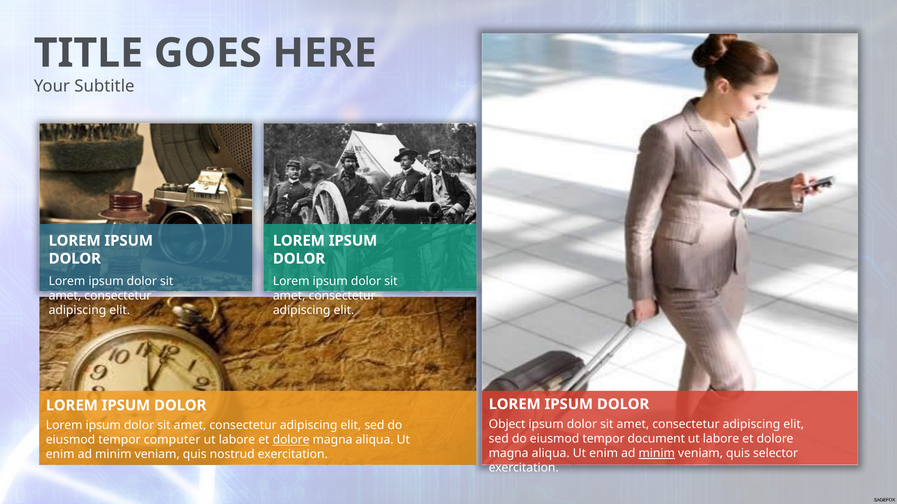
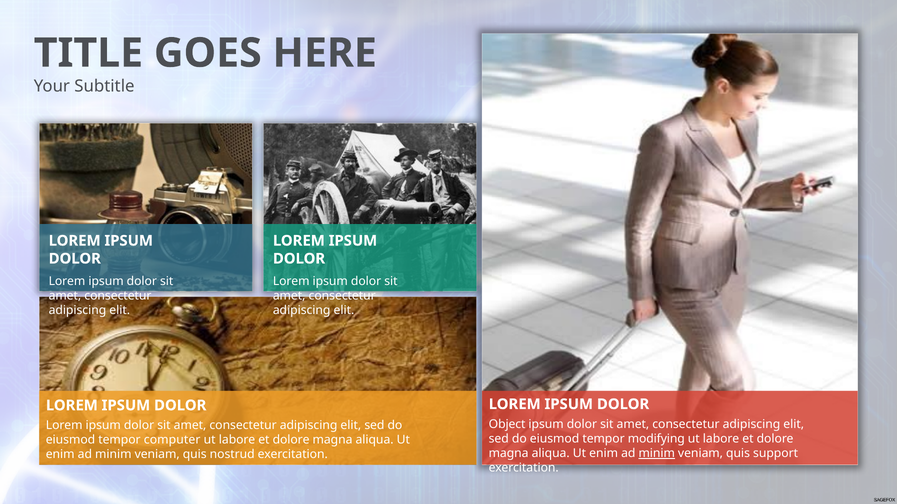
document: document -> modifying
dolore at (291, 440) underline: present -> none
selector: selector -> support
